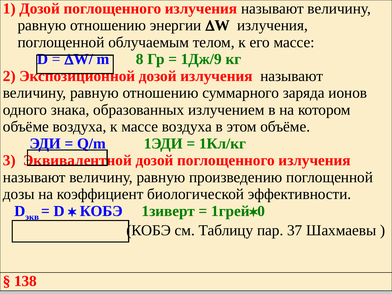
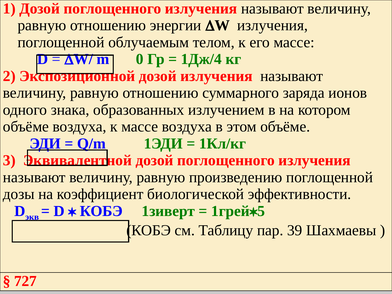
8: 8 -> 0
1Дж/9: 1Дж/9 -> 1Дж/4
0: 0 -> 5
37: 37 -> 39
138: 138 -> 727
